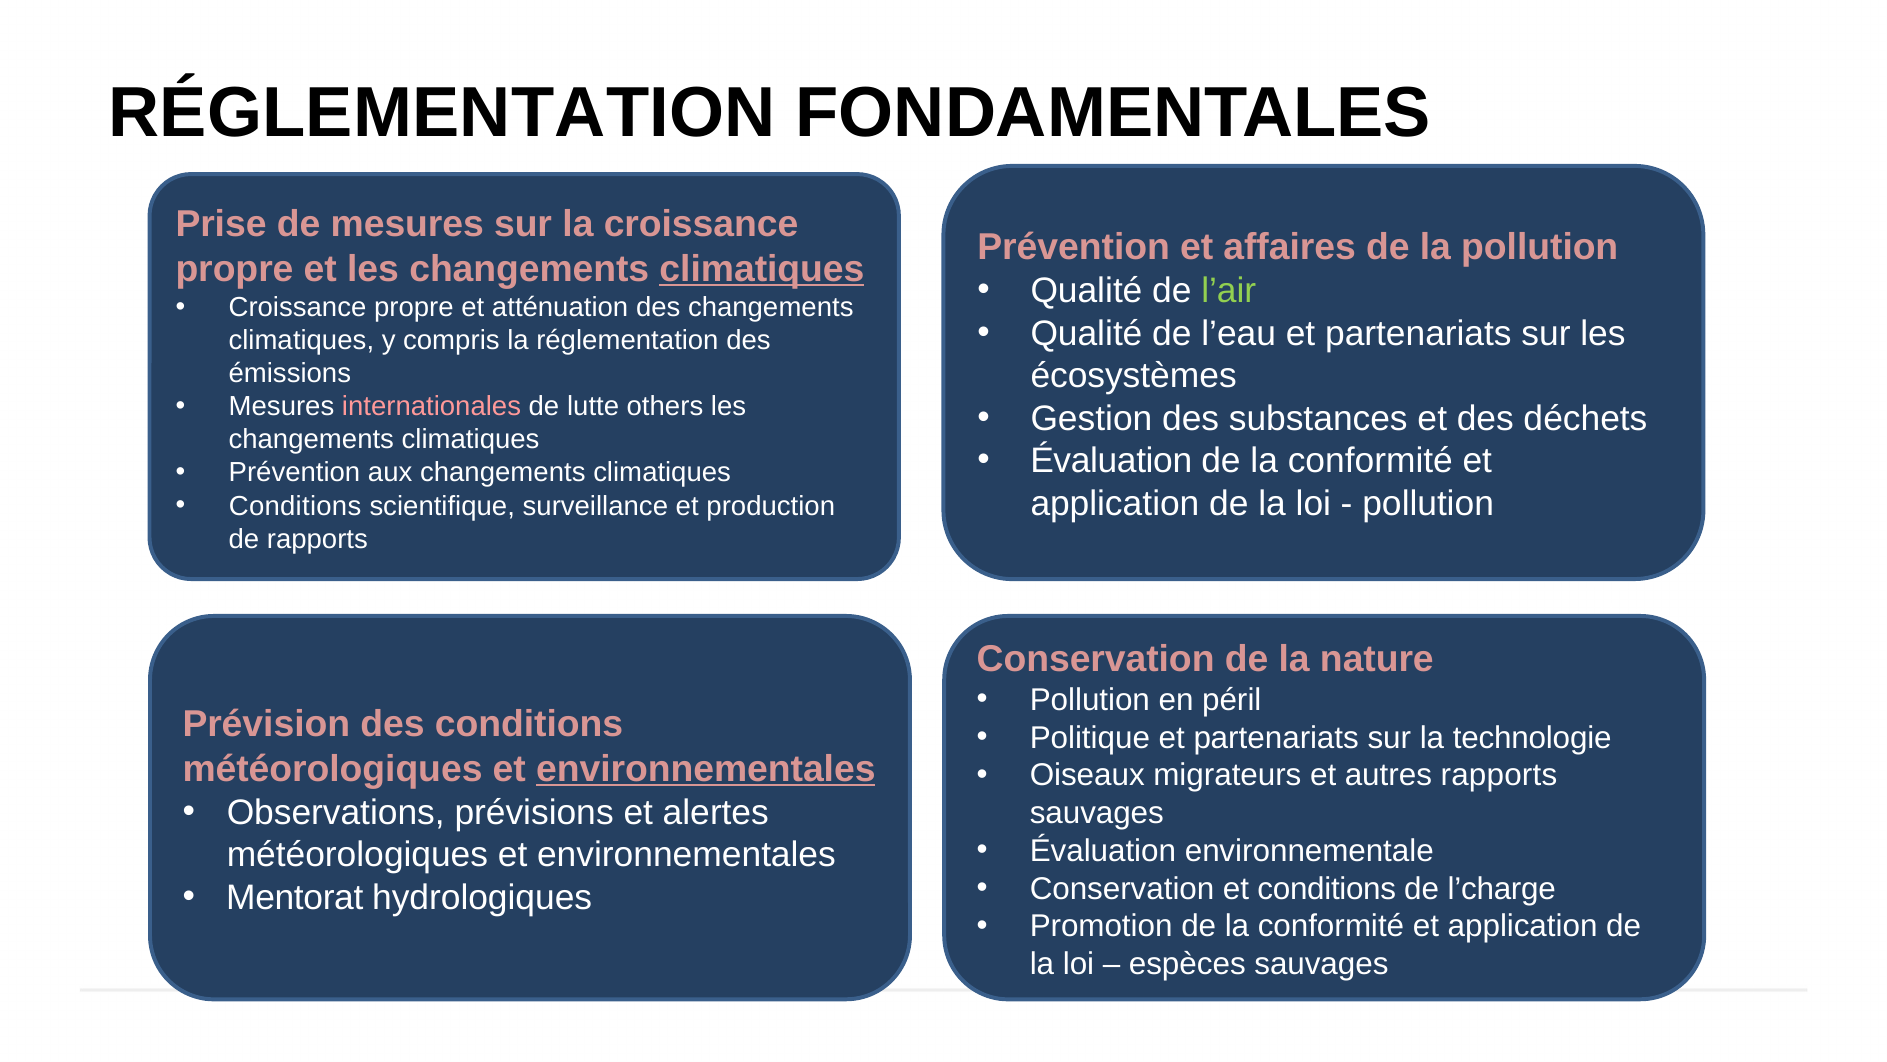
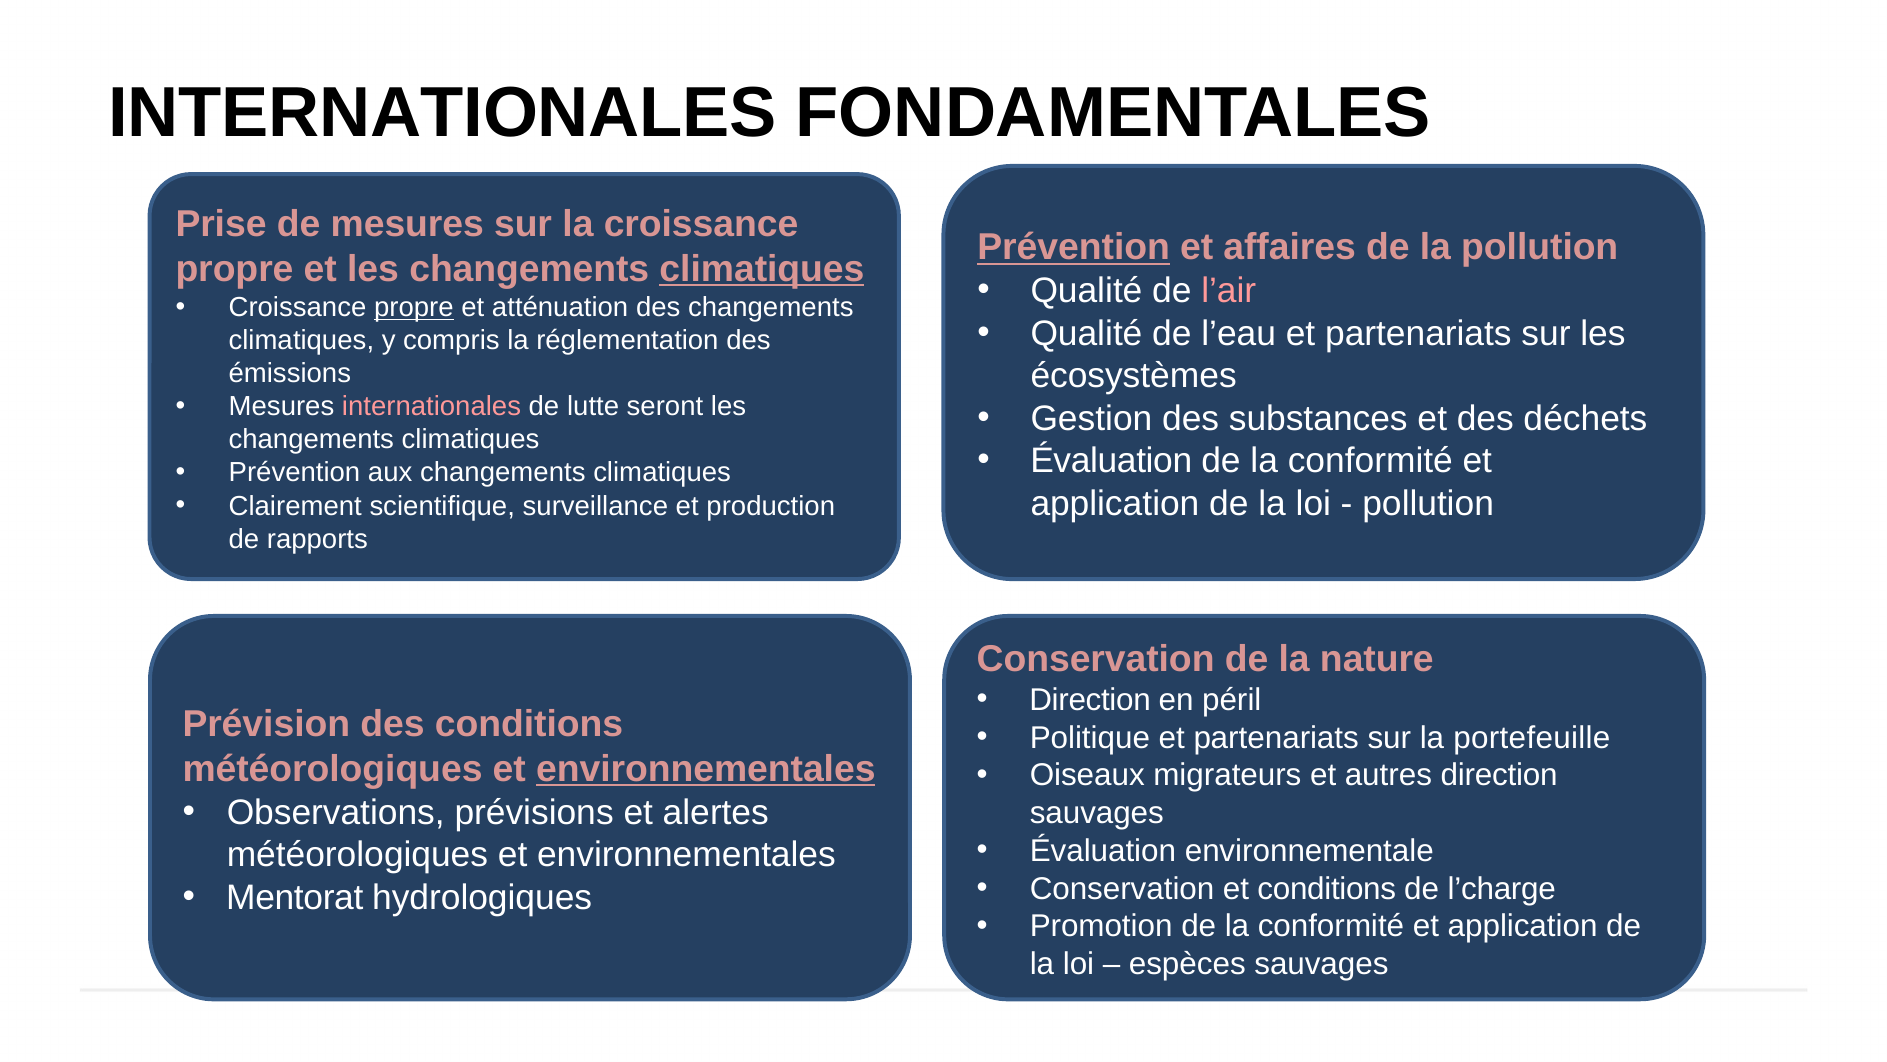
RÉGLEMENTATION at (442, 113): RÉGLEMENTATION -> INTERNATIONALES
Prévention at (1074, 247) underline: none -> present
l’air colour: light green -> pink
propre at (414, 307) underline: none -> present
lutte others: others -> seront
Conditions at (295, 506): Conditions -> Clairement
Pollution at (1090, 700): Pollution -> Direction
technologie: technologie -> portefeuille
autres rapports: rapports -> direction
